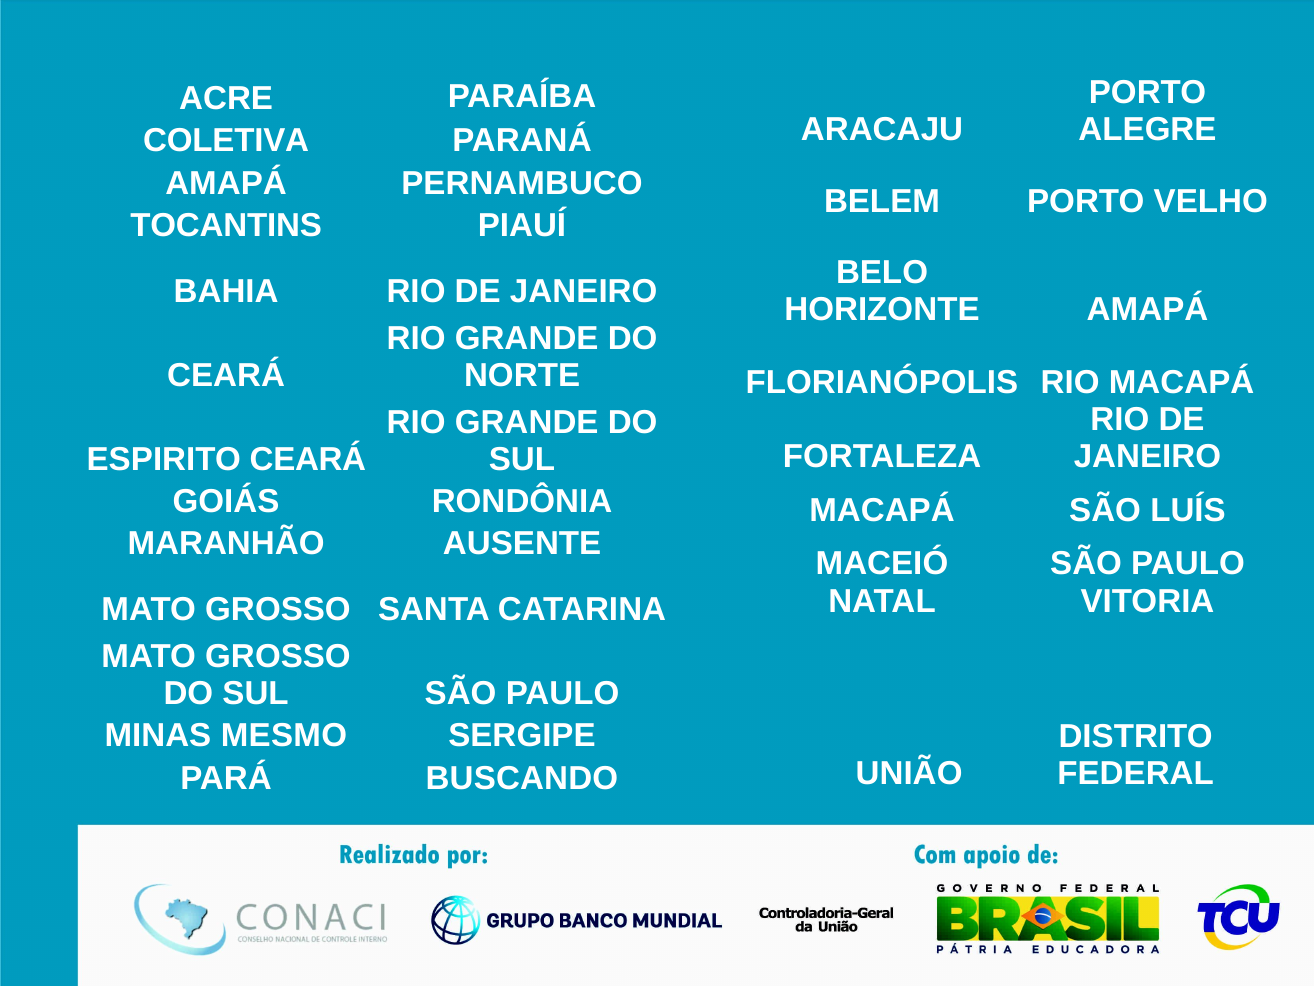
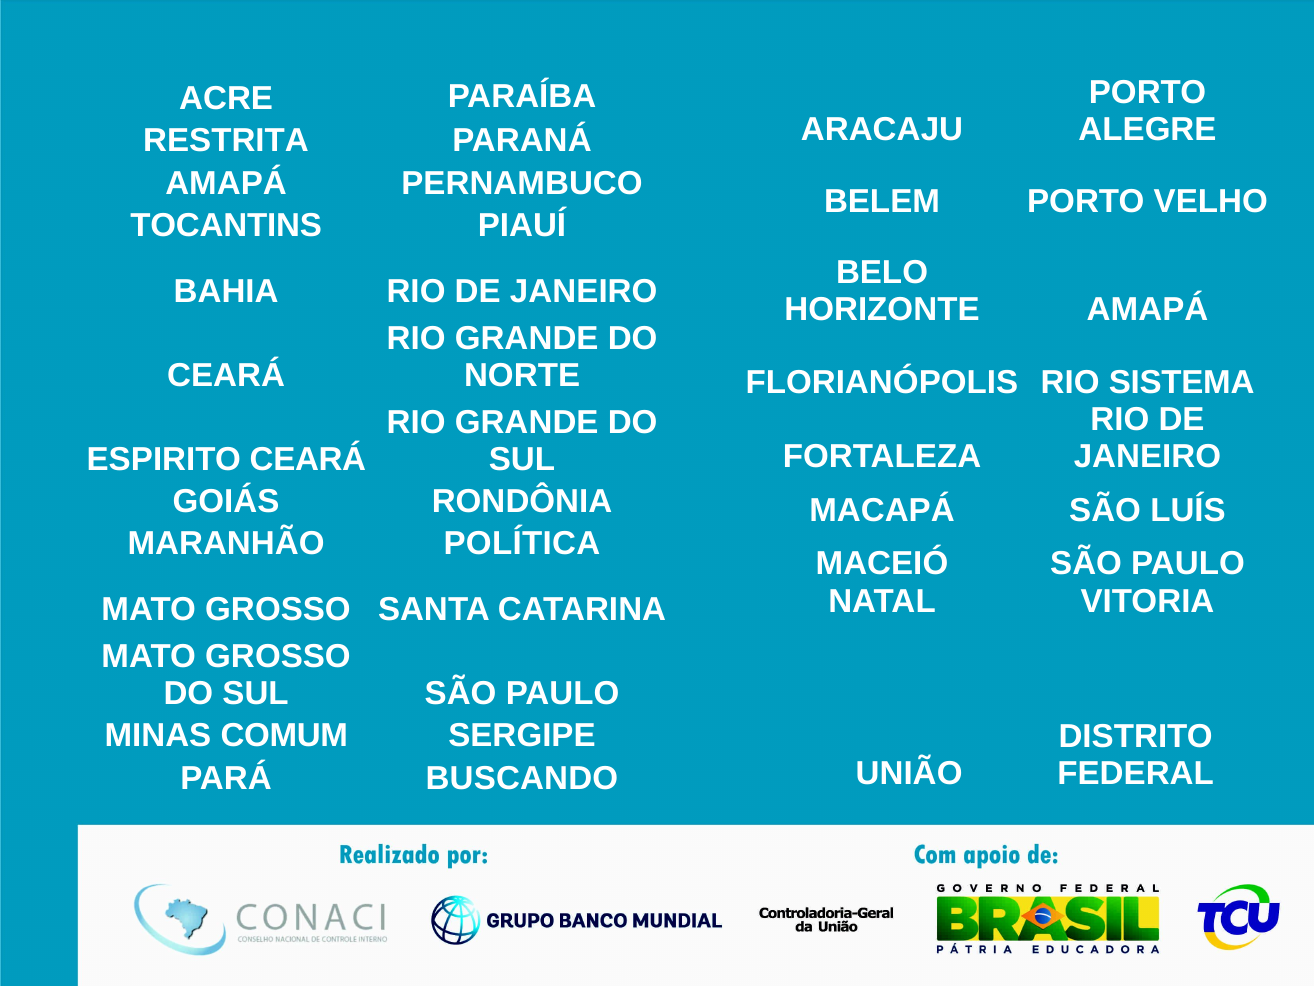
COLETIVA: COLETIVA -> RESTRITA
RIO MACAPÁ: MACAPÁ -> SISTEMA
AUSENTE: AUSENTE -> POLÍTICA
MESMO: MESMO -> COMUM
